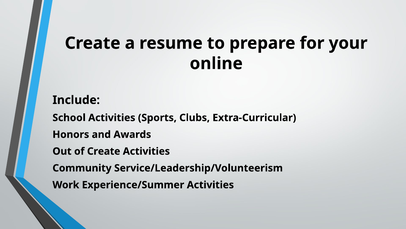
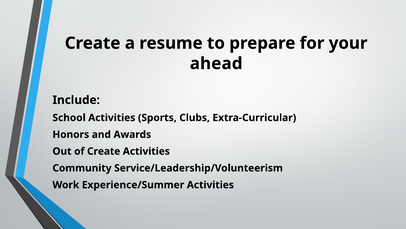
online: online -> ahead
